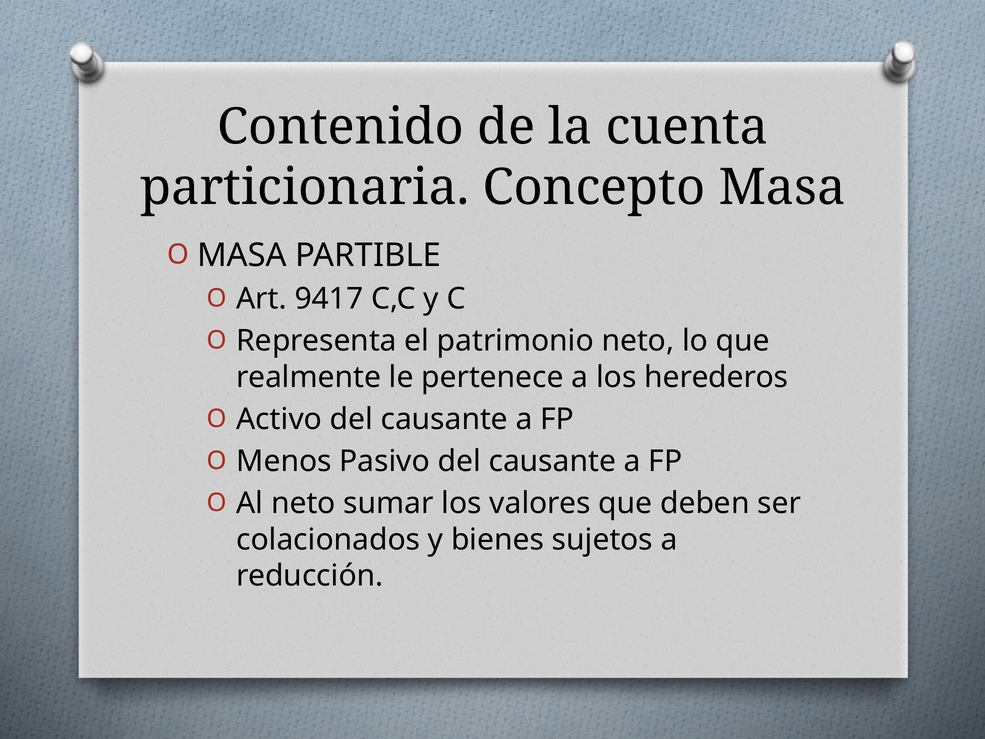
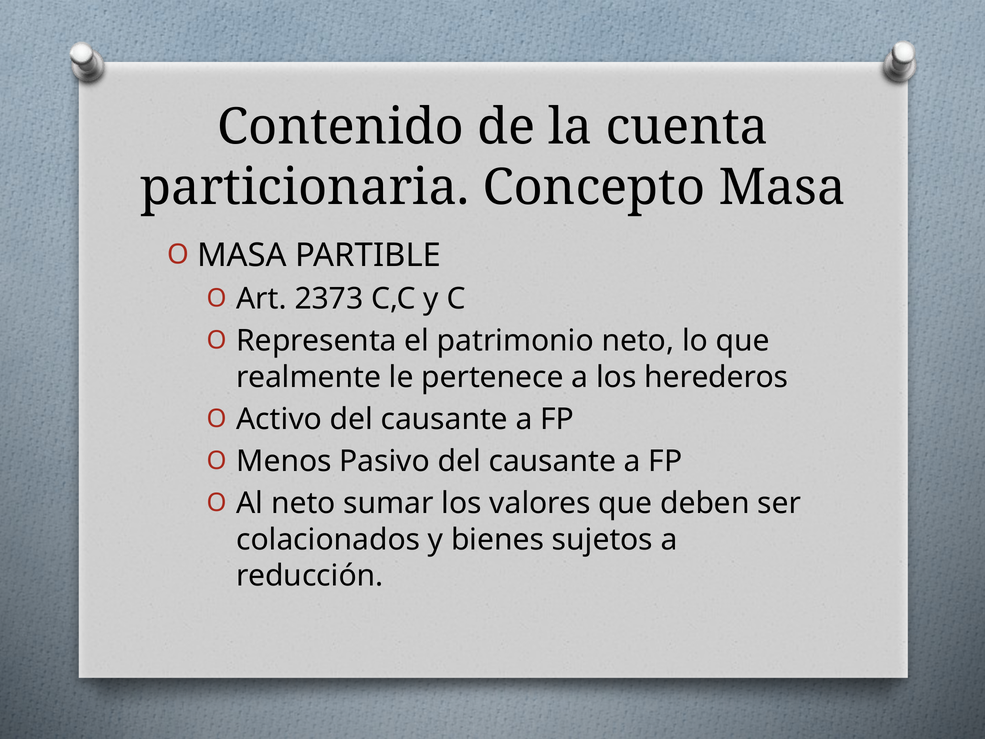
9417: 9417 -> 2373
